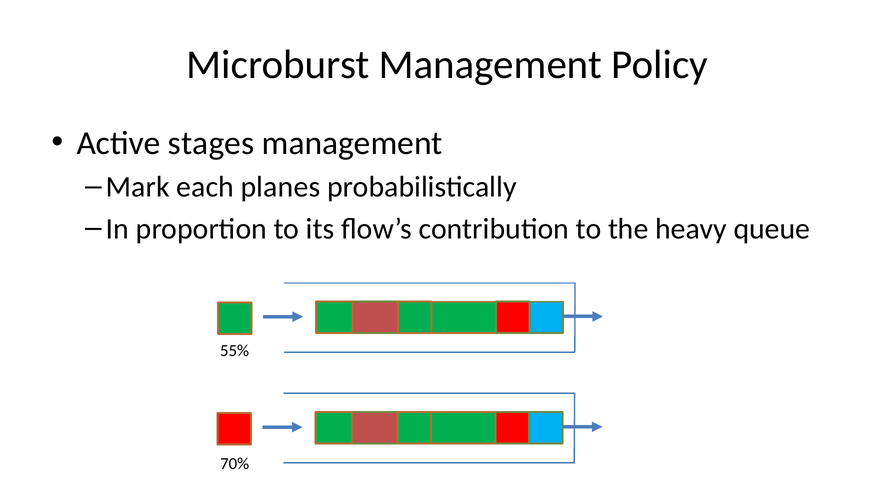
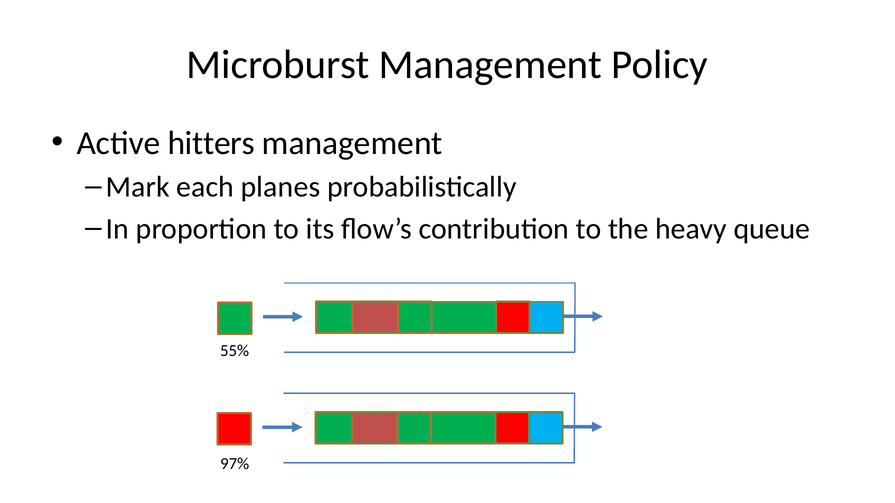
stages: stages -> hitters
70%: 70% -> 97%
